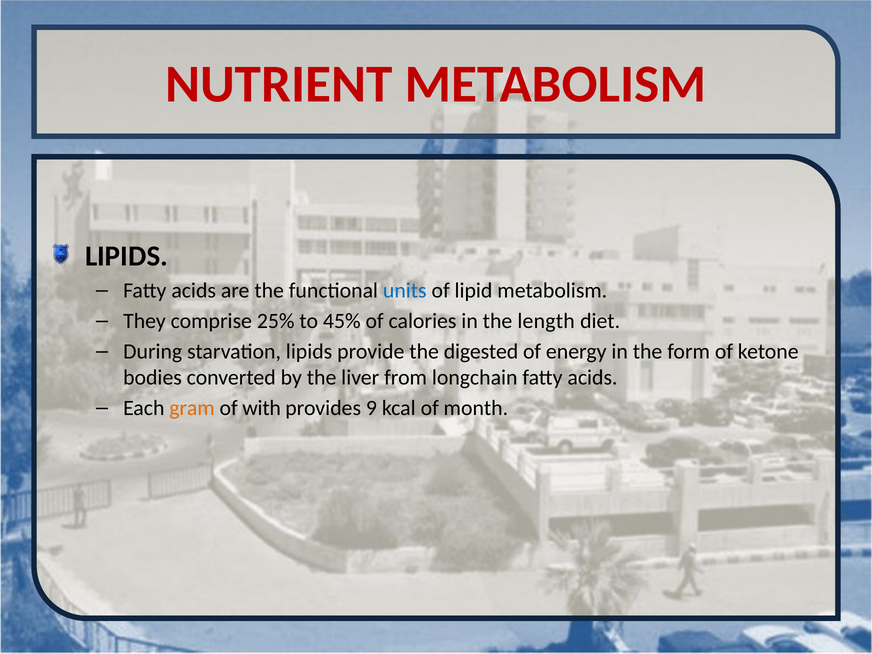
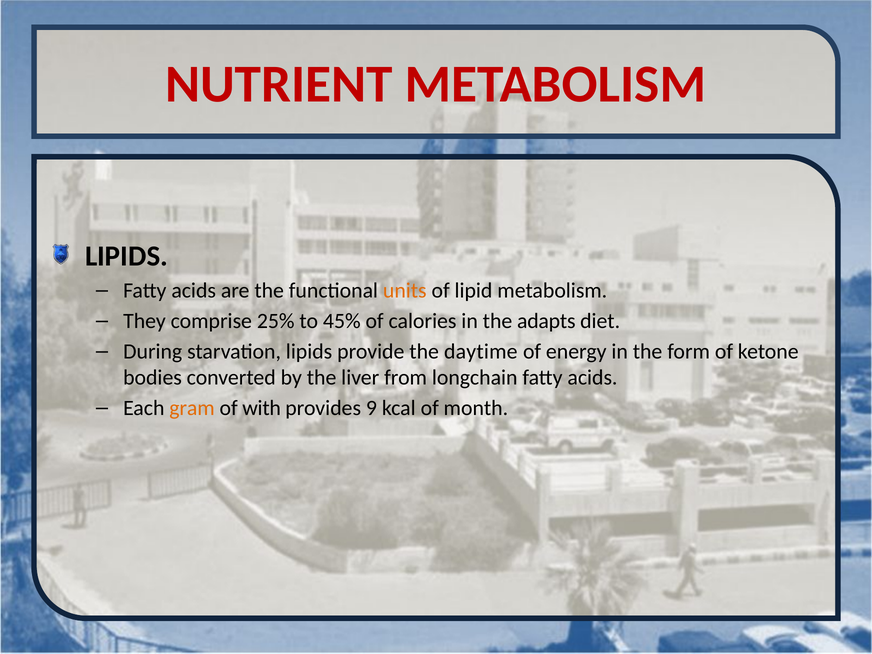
units colour: blue -> orange
length: length -> adapts
digested: digested -> daytime
